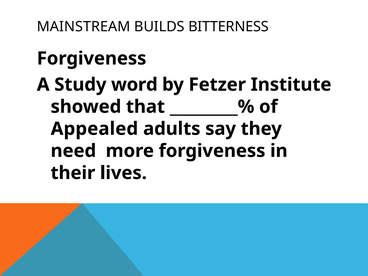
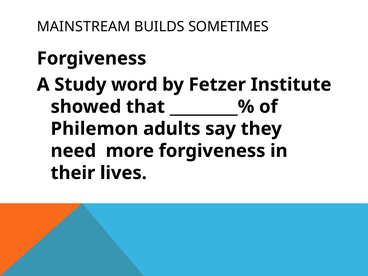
BITTERNESS: BITTERNESS -> SOMETIMES
Appealed: Appealed -> Philemon
